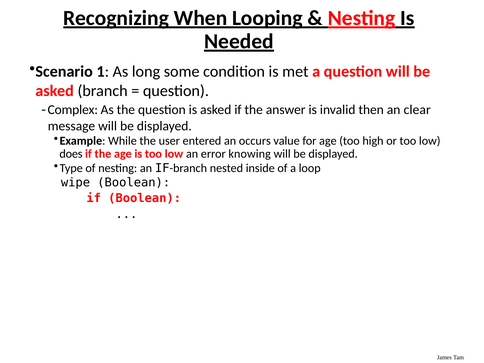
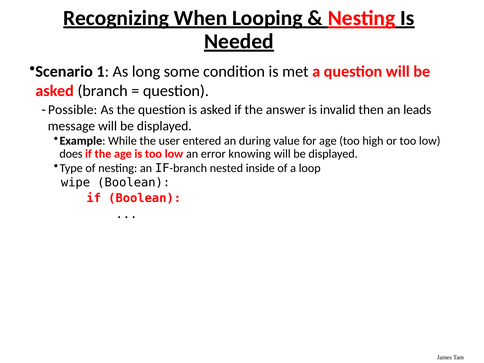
Complex: Complex -> Possible
clear: clear -> leads
occurs: occurs -> during
